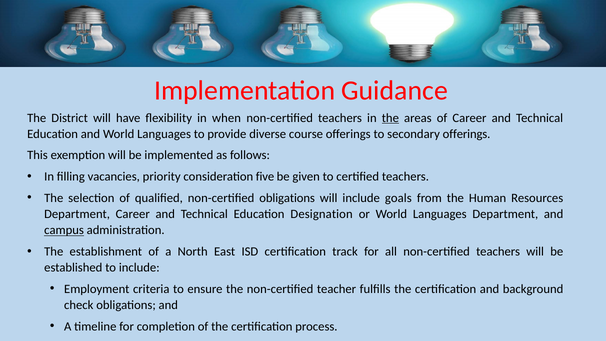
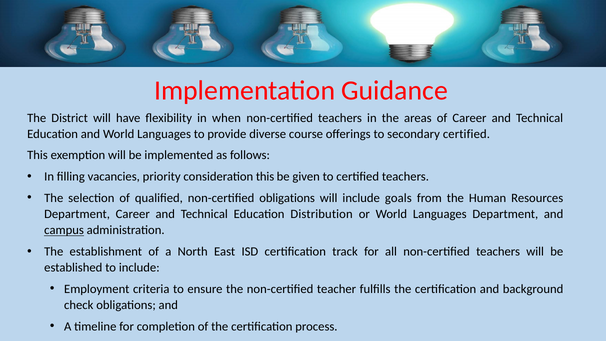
the at (390, 118) underline: present -> none
secondary offerings: offerings -> certified
consideration five: five -> this
Designation: Designation -> Distribution
